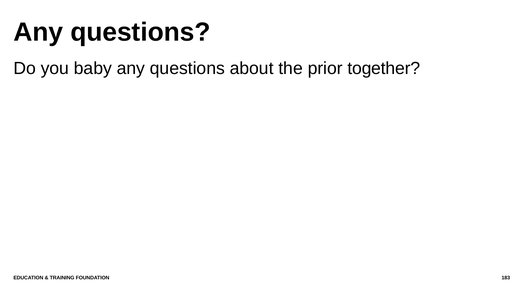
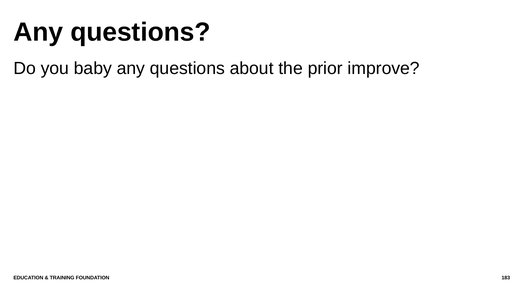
together: together -> improve
